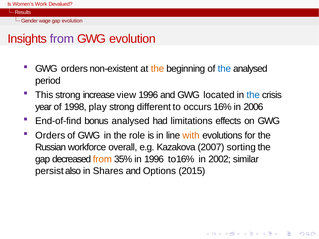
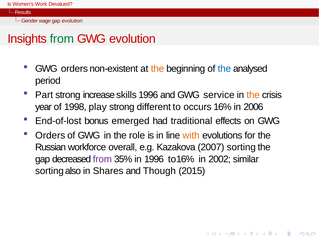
from at (62, 39) colour: purple -> green
This: This -> Part
view: view -> skills
located: located -> service
the at (253, 95) colour: blue -> orange
End-of-find: End-of-find -> End-of-lost
bonus analysed: analysed -> emerged
limitations: limitations -> traditional
from at (102, 159) colour: orange -> purple
persist at (49, 171): persist -> sorting
Options: Options -> Though
